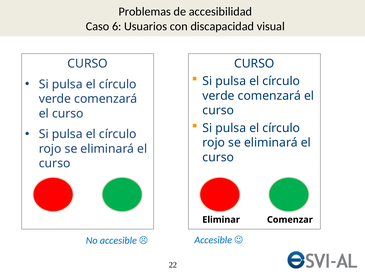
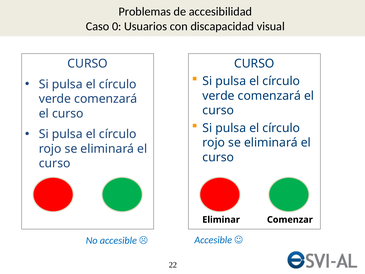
6: 6 -> 0
